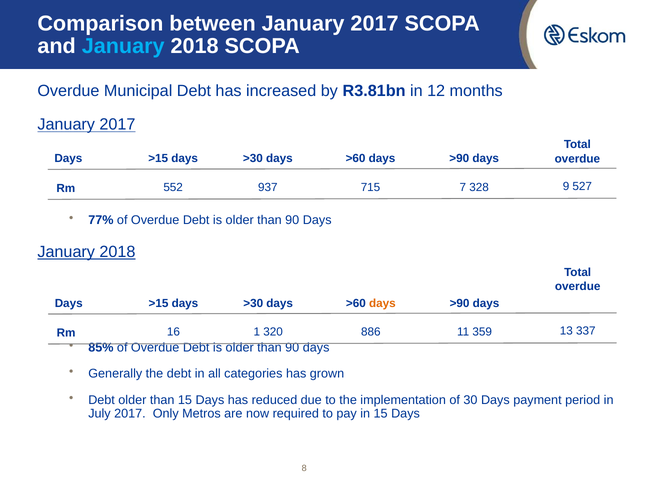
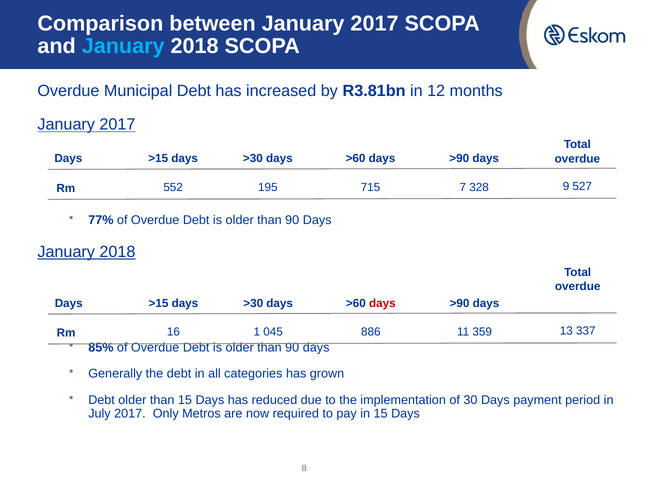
937: 937 -> 195
days at (382, 303) colour: orange -> red
320: 320 -> 045
